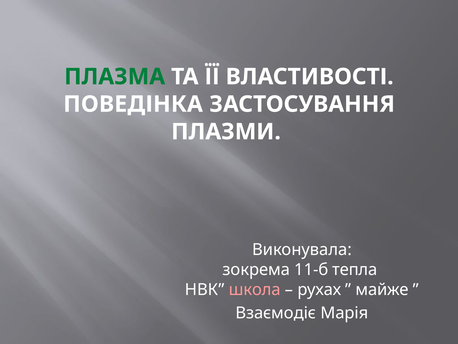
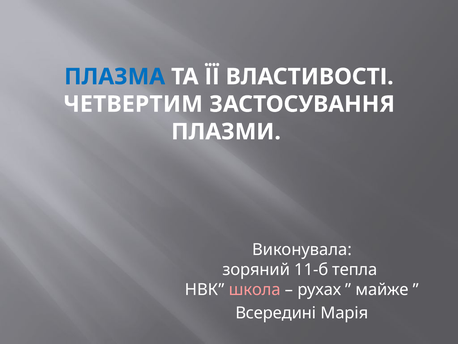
ПЛАЗМА colour: green -> blue
ПОВЕДІНКА: ПОВЕДІНКА -> ЧЕТВЕРТИМ
зокрема: зокрема -> зоряний
Взаємодіє: Взаємодіє -> Всередині
